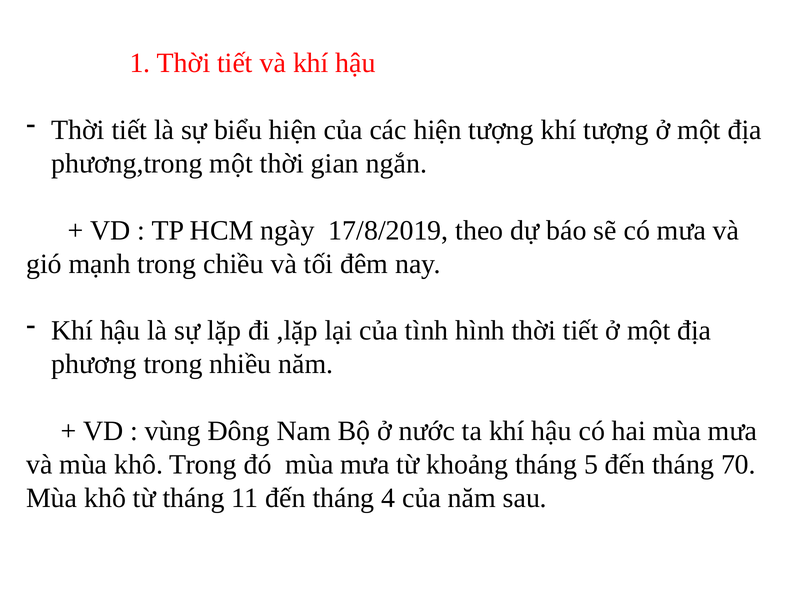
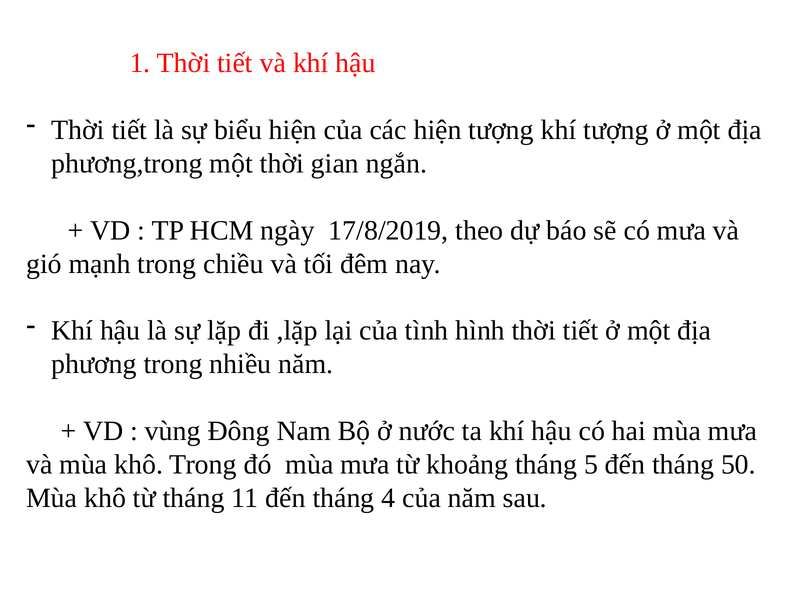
70: 70 -> 50
